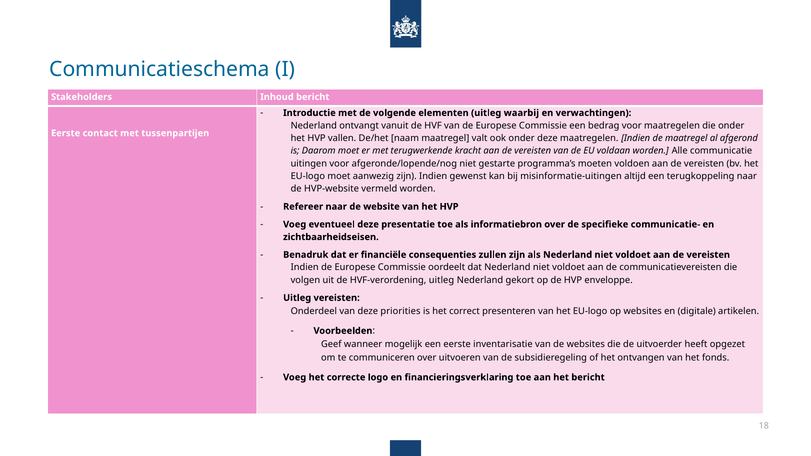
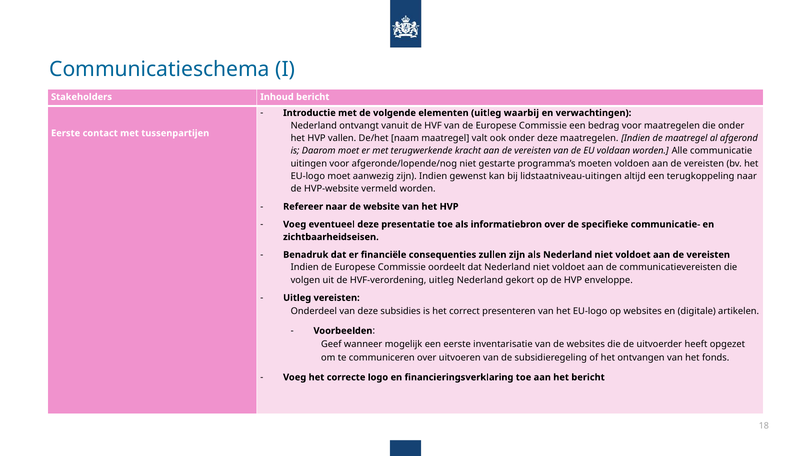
misinformatie-uitingen: misinformatie-uitingen -> lidstaatniveau-uitingen
priorities: priorities -> subsidies
